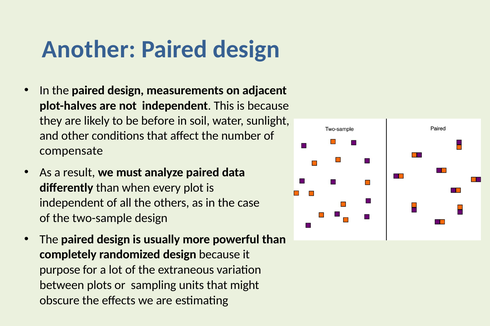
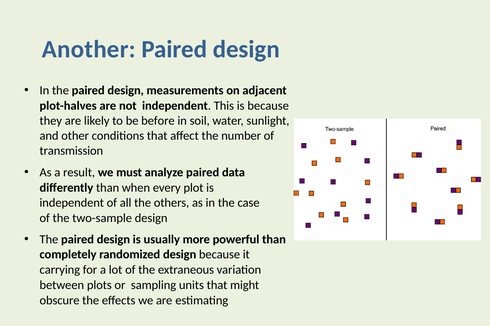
compensate: compensate -> transmission
purpose: purpose -> carrying
